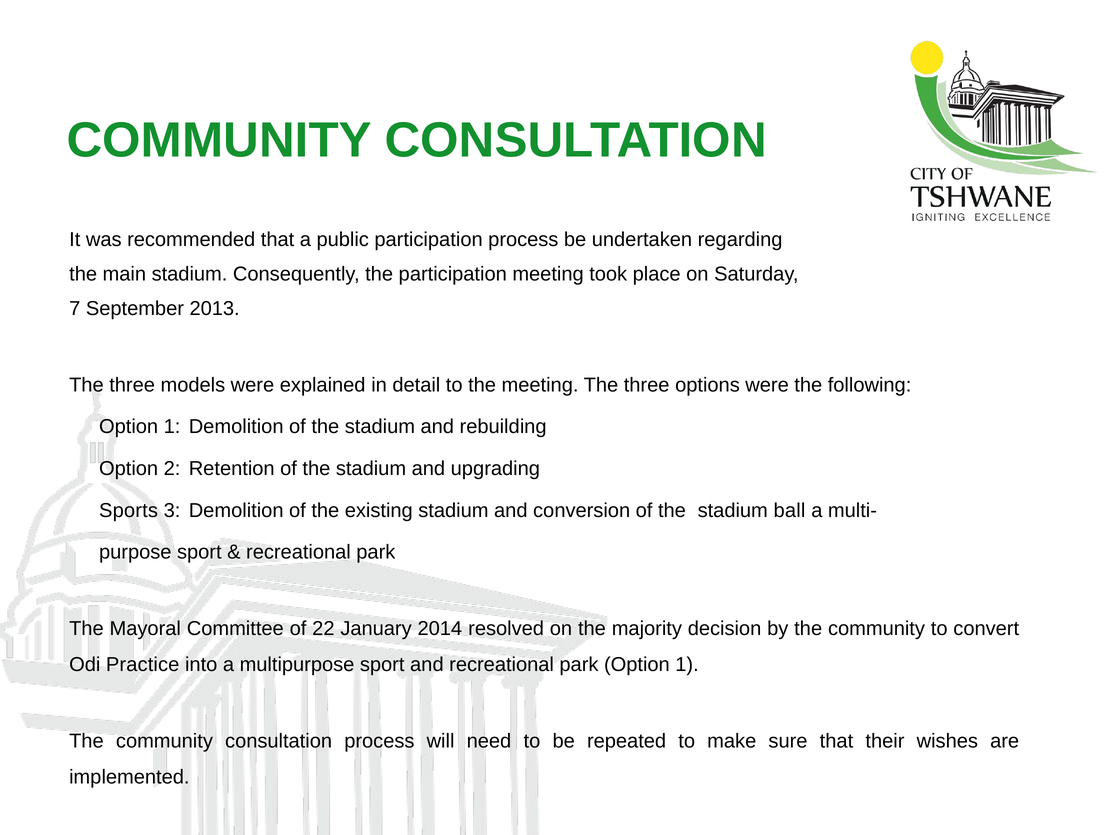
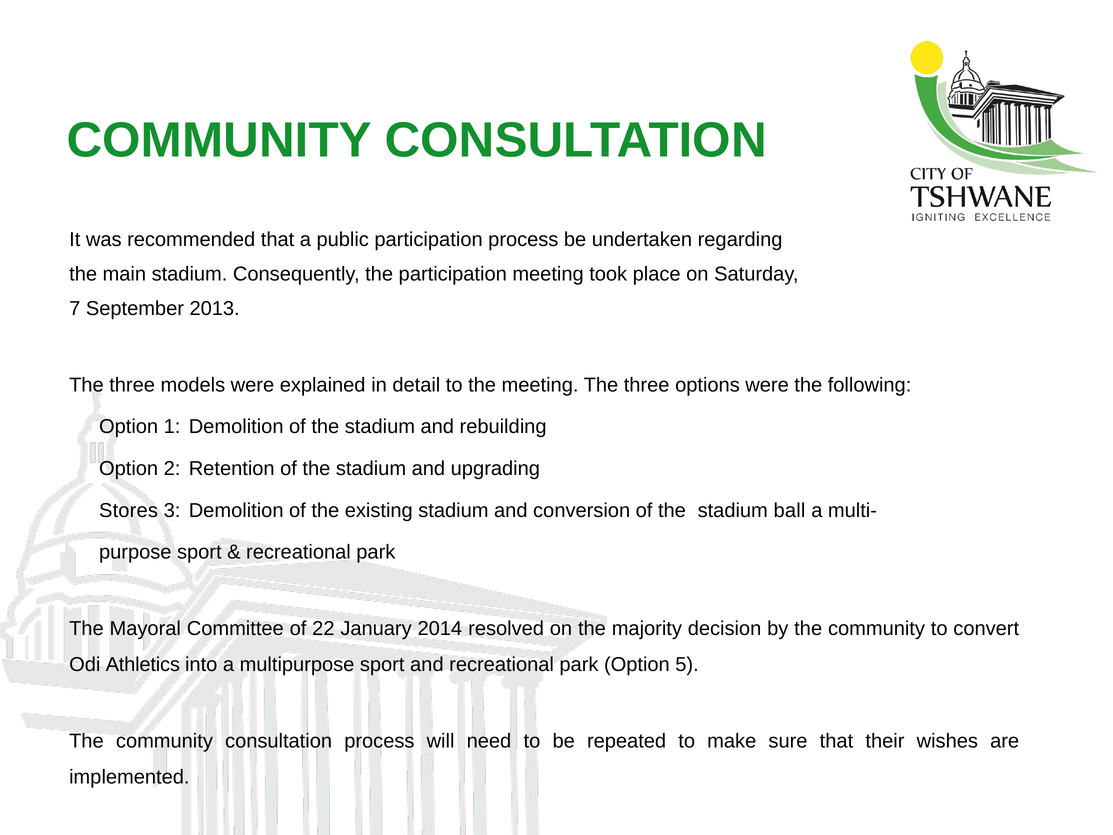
Sports: Sports -> Stores
Practice: Practice -> Athletics
park Option 1: 1 -> 5
